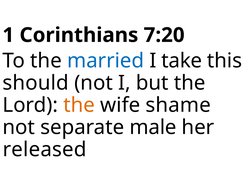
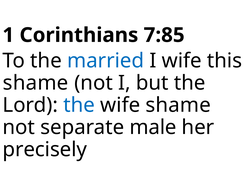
7:20: 7:20 -> 7:85
I take: take -> wife
should at (36, 83): should -> shame
the at (79, 105) colour: orange -> blue
released: released -> precisely
